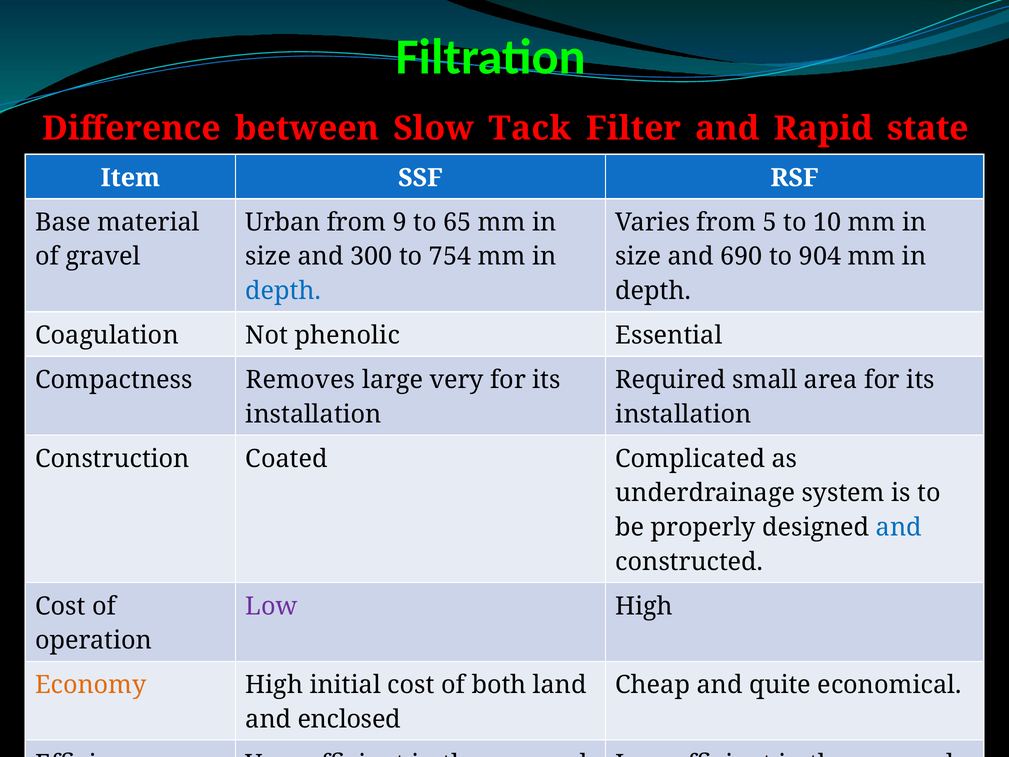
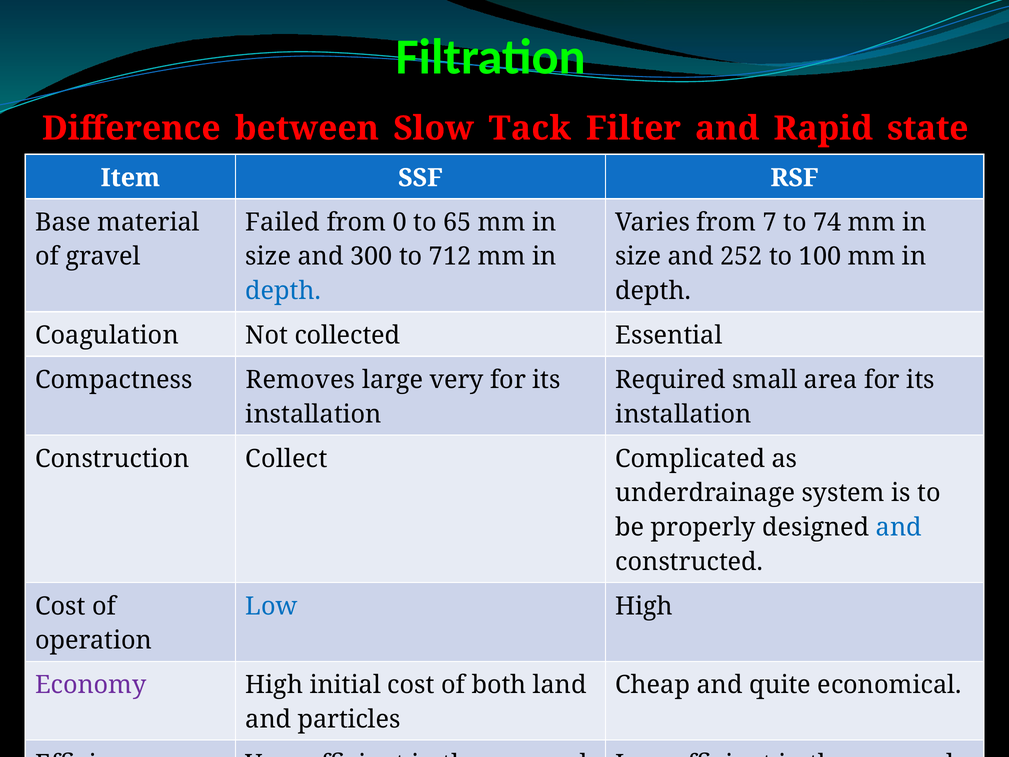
Urban: Urban -> Failed
9: 9 -> 0
5: 5 -> 7
10: 10 -> 74
754: 754 -> 712
690: 690 -> 252
904: 904 -> 100
phenolic: phenolic -> collected
Coated: Coated -> Collect
Low colour: purple -> blue
Economy colour: orange -> purple
enclosed: enclosed -> particles
